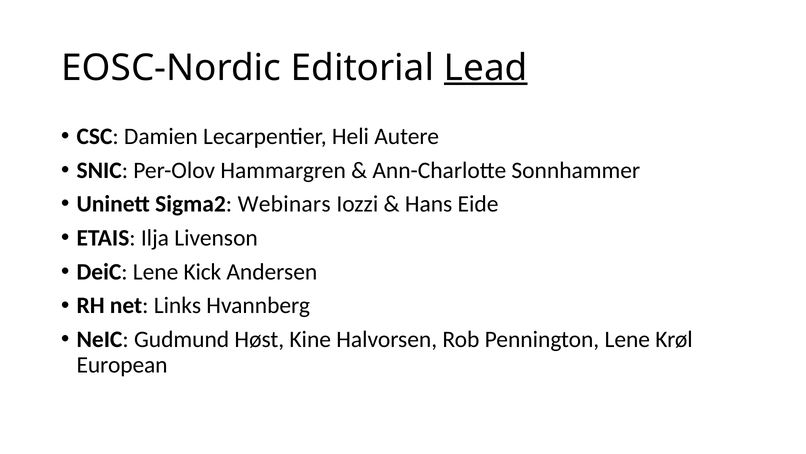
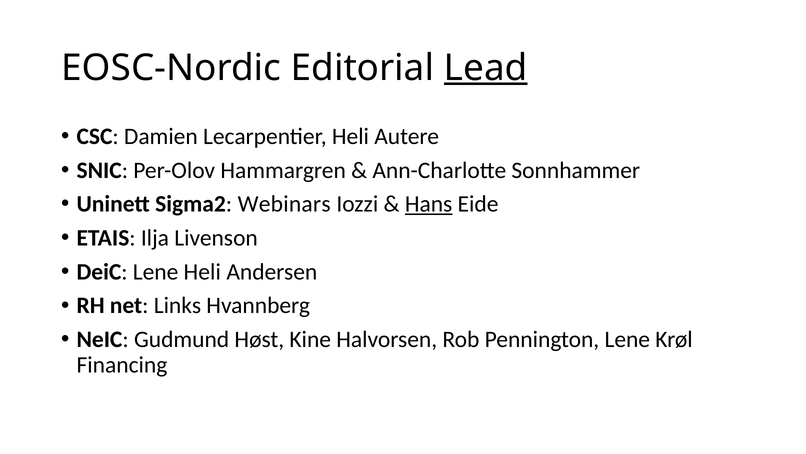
Hans underline: none -> present
Lene Kick: Kick -> Heli
European: European -> Financing
